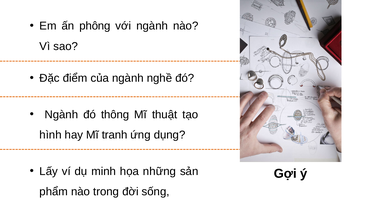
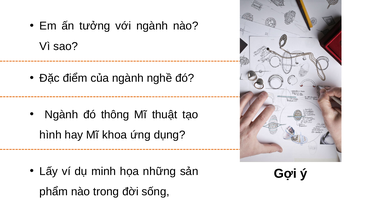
phông: phông -> tưởng
tranh: tranh -> khoa
